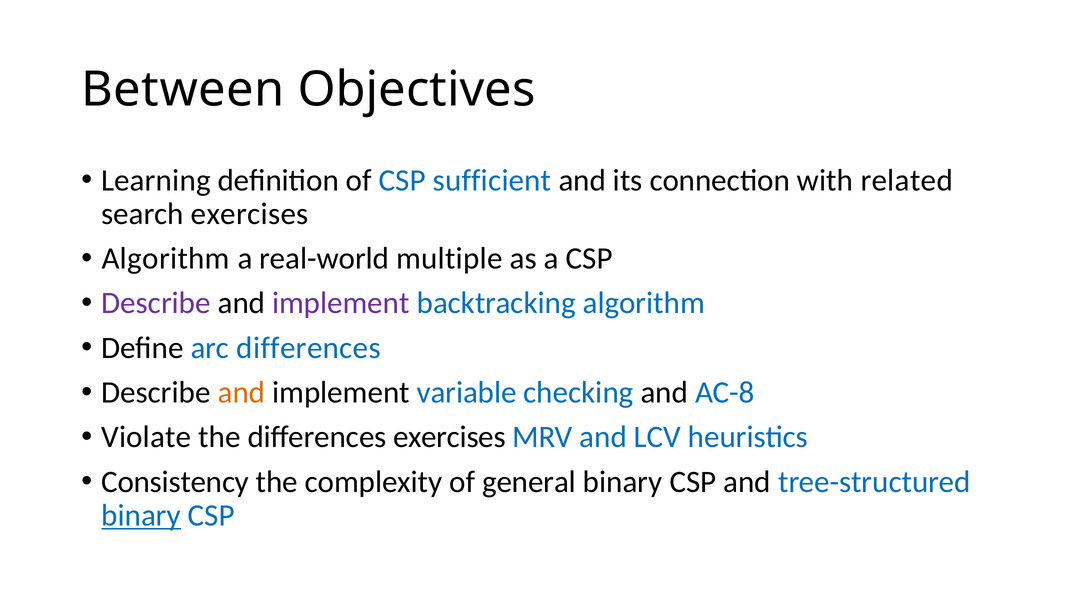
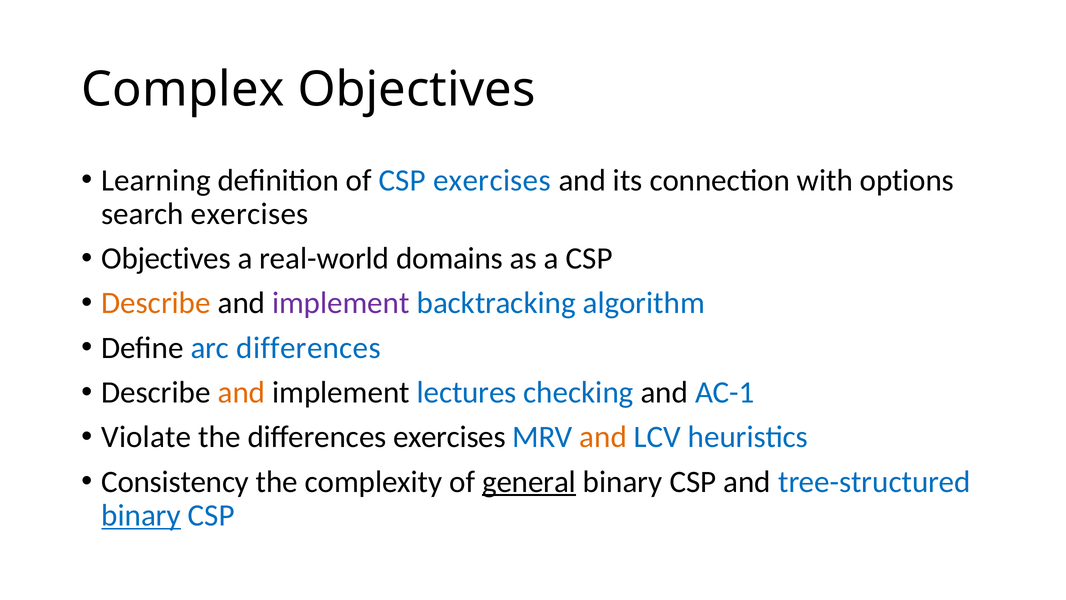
Between: Between -> Complex
CSP sufficient: sufficient -> exercises
related: related -> options
Algorithm at (166, 258): Algorithm -> Objectives
multiple: multiple -> domains
Describe at (156, 303) colour: purple -> orange
variable: variable -> lectures
AC-8: AC-8 -> AC-1
and at (603, 437) colour: blue -> orange
general underline: none -> present
